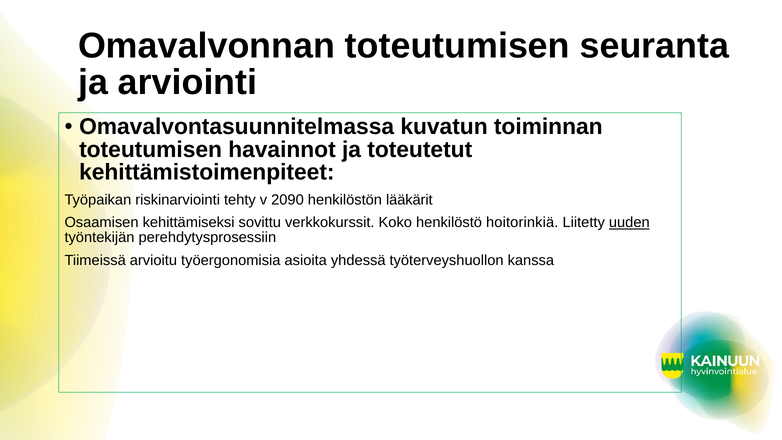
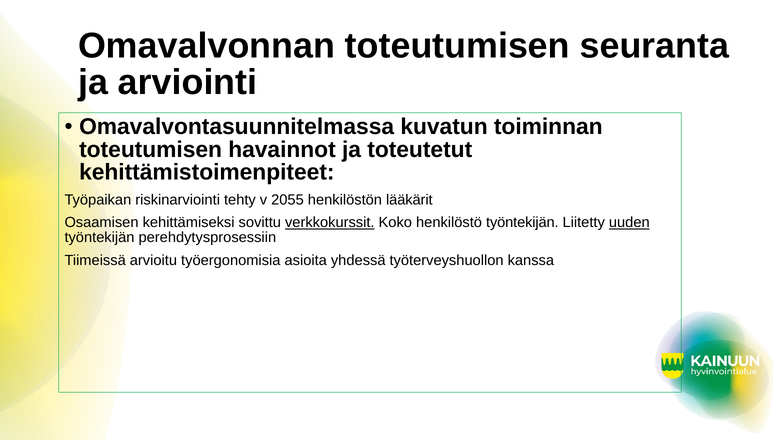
2090: 2090 -> 2055
verkkokurssit underline: none -> present
henkilöstö hoitorinkiä: hoitorinkiä -> työntekijän
